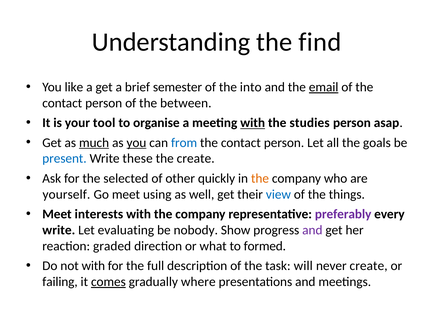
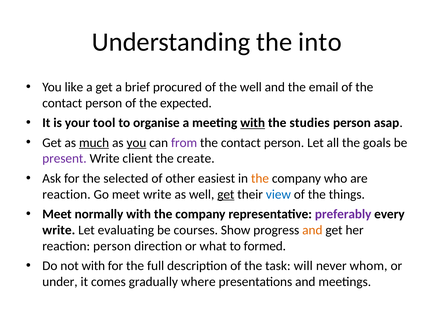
find: find -> into
semester: semester -> procured
the into: into -> well
email underline: present -> none
between: between -> expected
from colour: blue -> purple
present colour: blue -> purple
these: these -> client
quickly: quickly -> easiest
yourself at (66, 194): yourself -> reaction
meet using: using -> write
get at (226, 194) underline: none -> present
interests: interests -> normally
nobody: nobody -> courses
and at (312, 230) colour: purple -> orange
reaction graded: graded -> person
never create: create -> whom
failing: failing -> under
comes underline: present -> none
